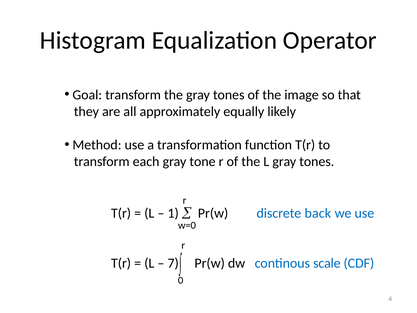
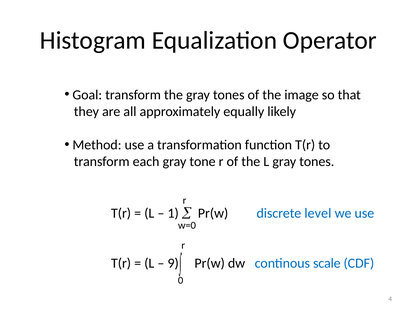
back: back -> level
7: 7 -> 9
